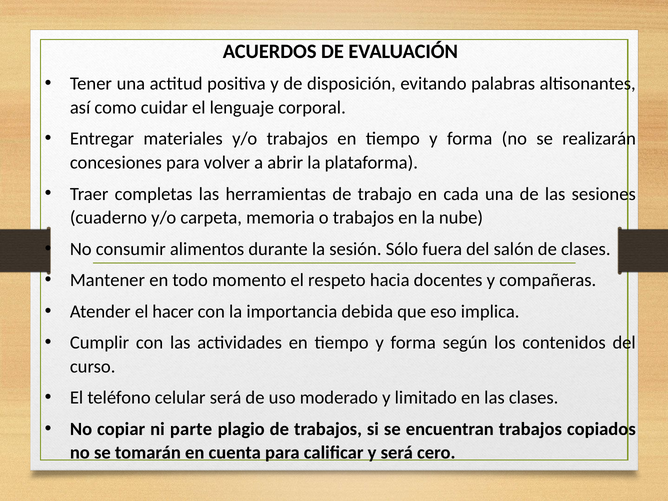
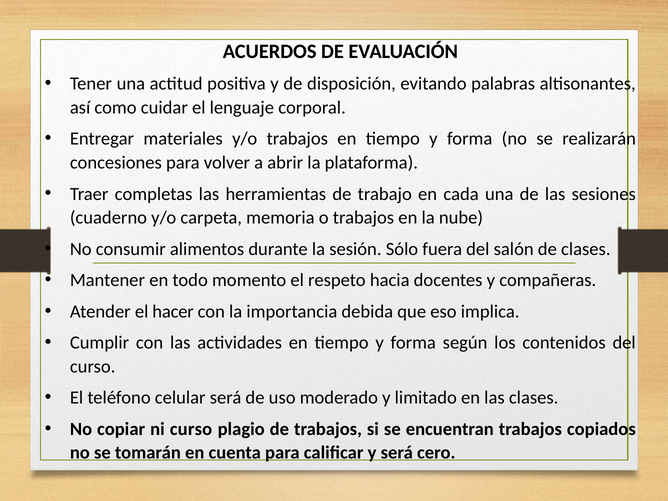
ni parte: parte -> curso
